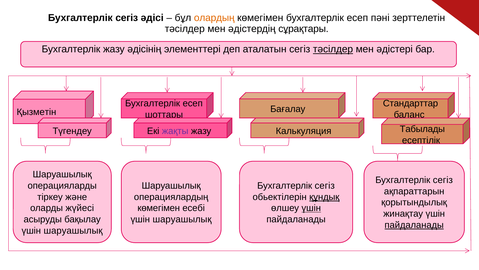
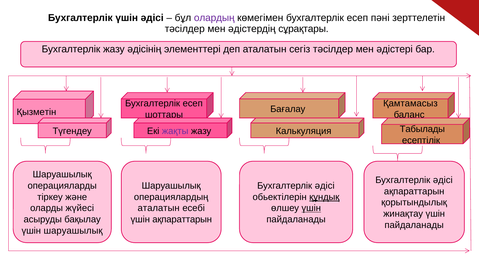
сегіз at (127, 18): сегіз -> үшін
олардың colour: orange -> purple
тәсілдер at (333, 49) underline: present -> none
Стандарттар: Стандарттар -> Қамтамасыз
сегіз at (443, 180): сегіз -> әдісі
сегіз at (325, 185): сегіз -> әдісі
көмегімен at (159, 208): көмегімен -> аталатын
шаруашылық at (182, 219): шаруашылық -> ақпараттарын
пайдаланады at (414, 225) underline: present -> none
